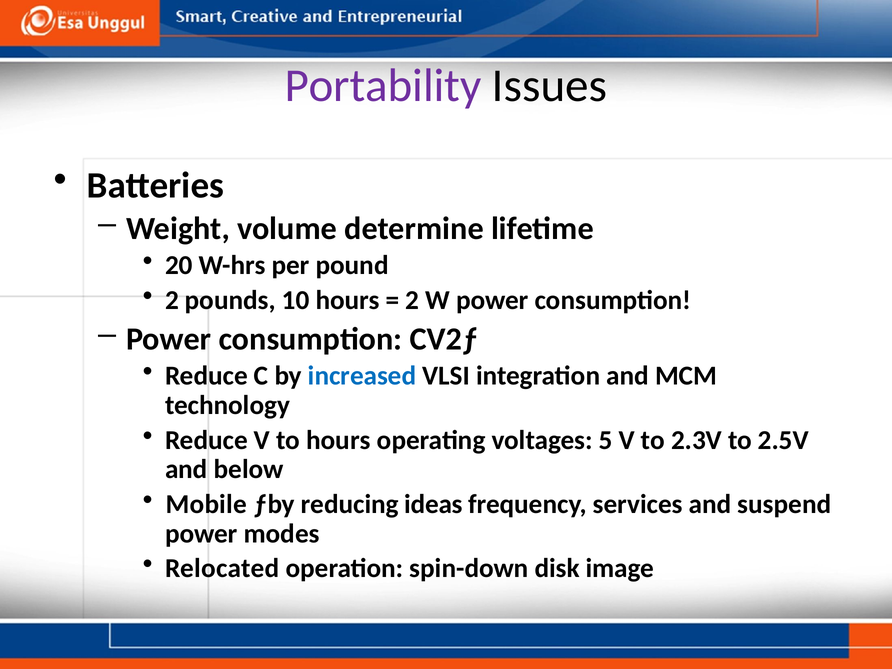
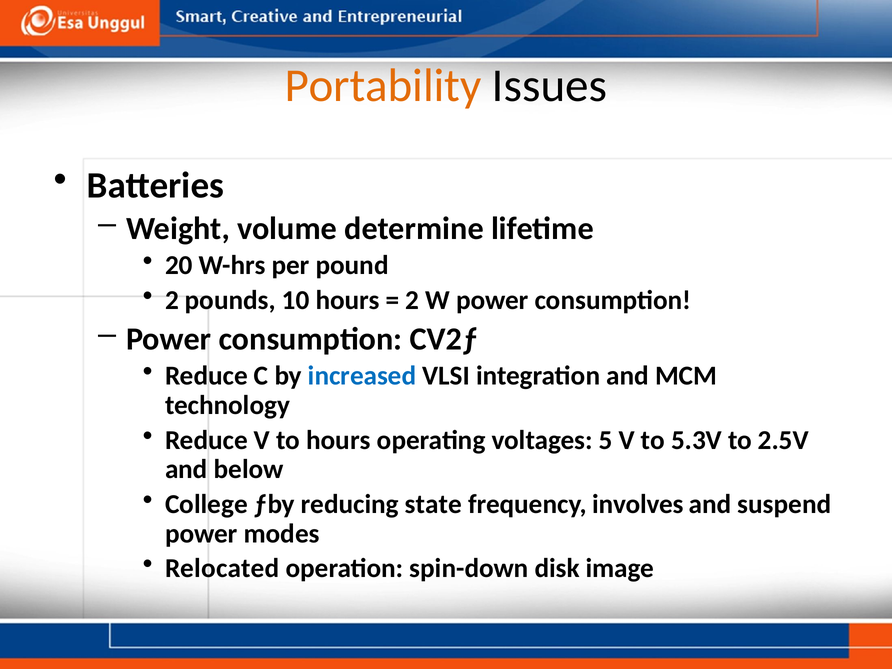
Portability colour: purple -> orange
2.3V: 2.3V -> 5.3V
Mobile: Mobile -> College
ideas: ideas -> state
services: services -> involves
